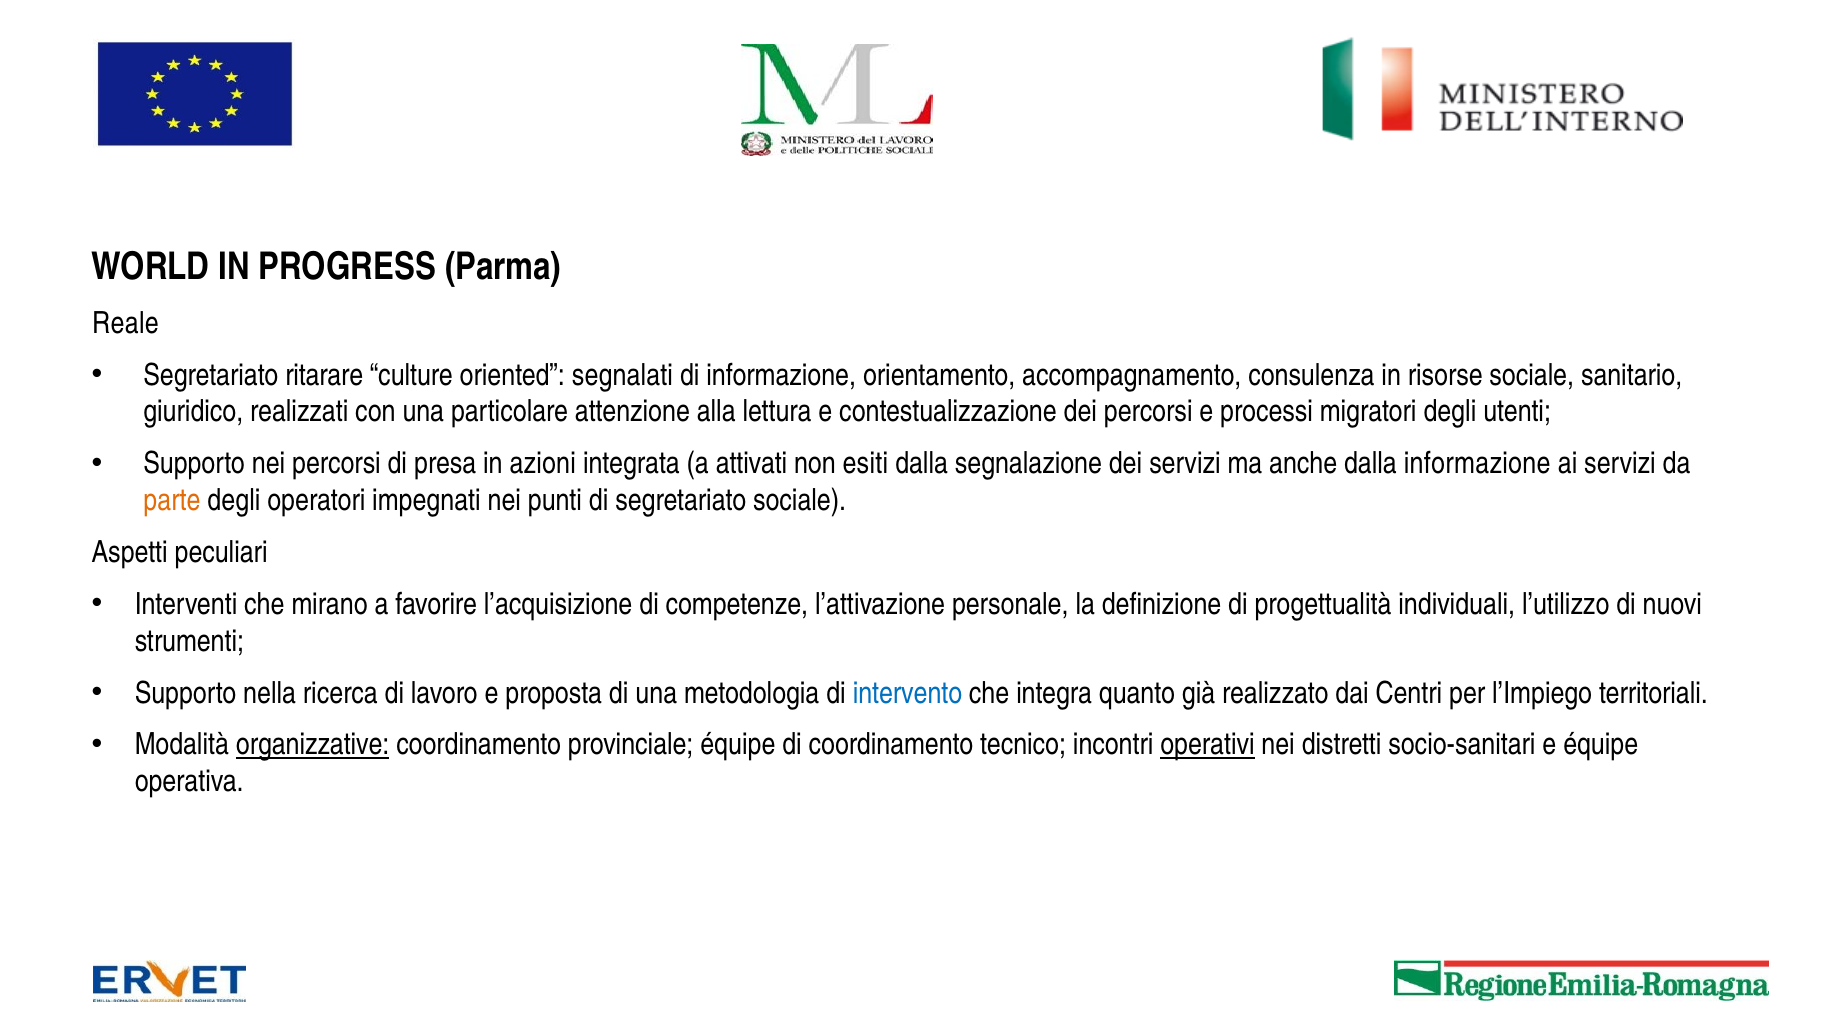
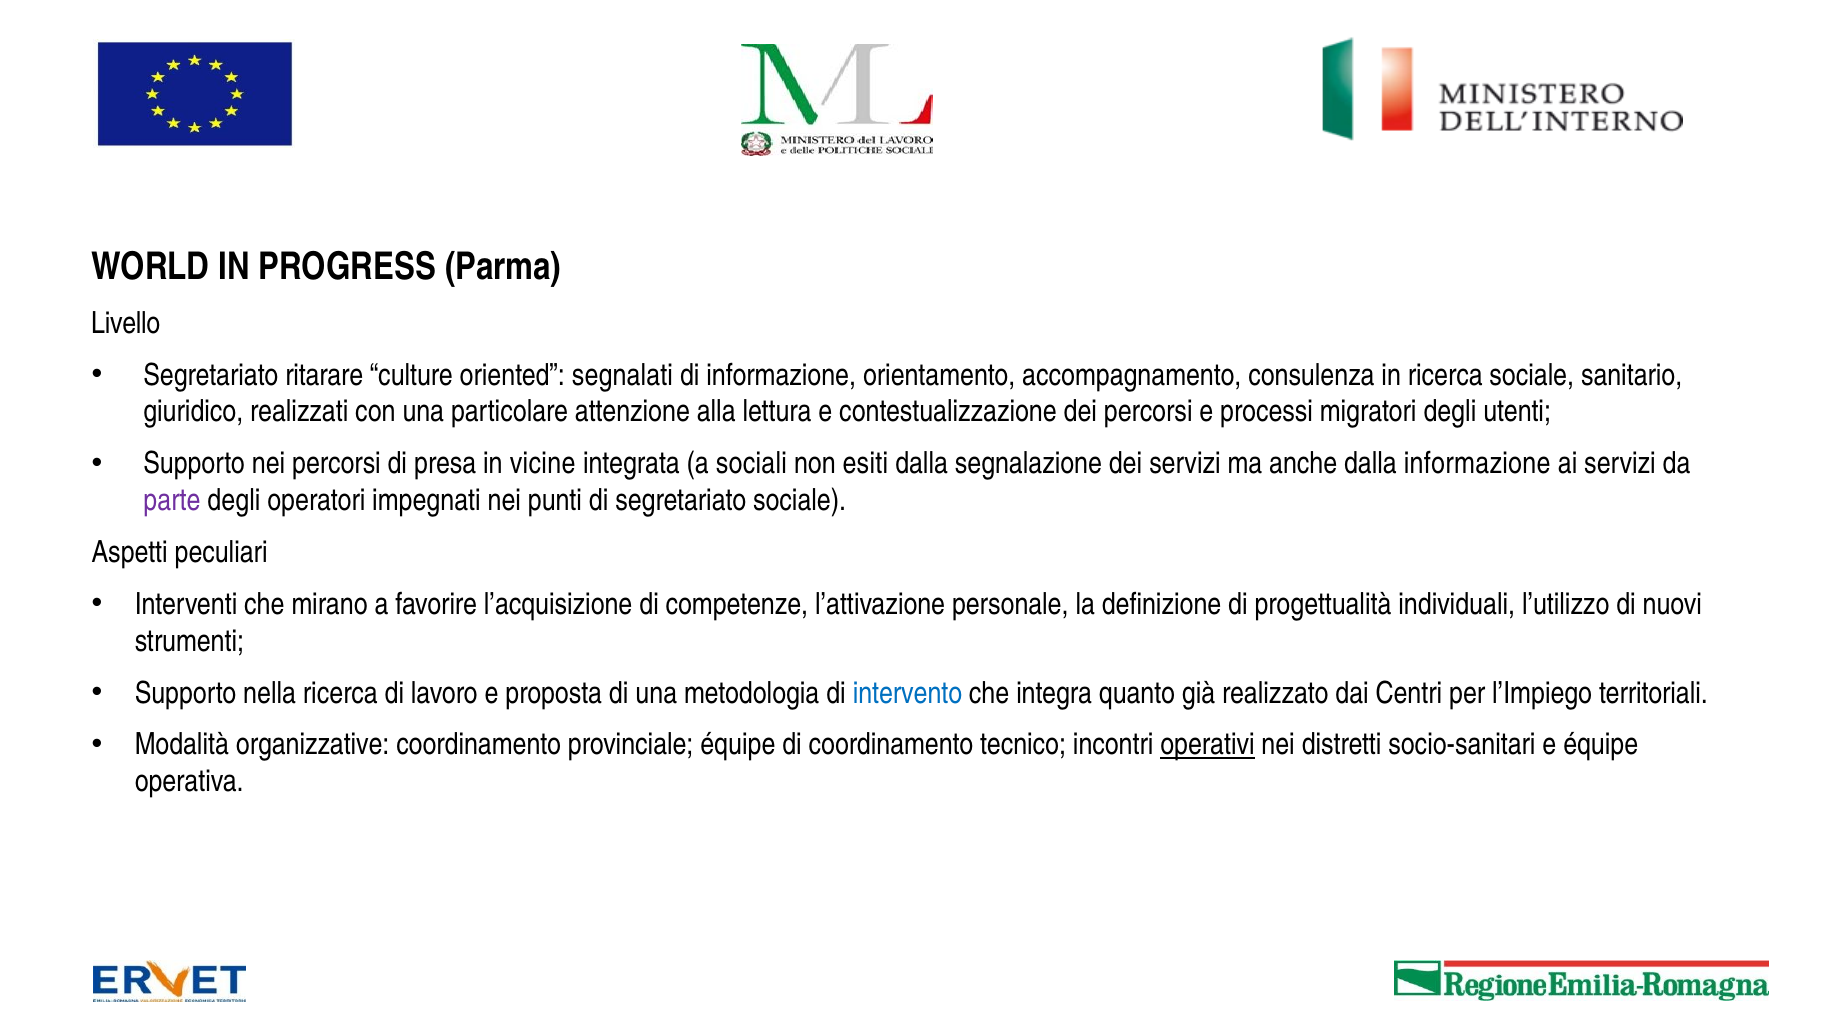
Reale: Reale -> Livello
in risorse: risorse -> ricerca
azioni: azioni -> vicine
attivati: attivati -> sociali
parte colour: orange -> purple
organizzative underline: present -> none
